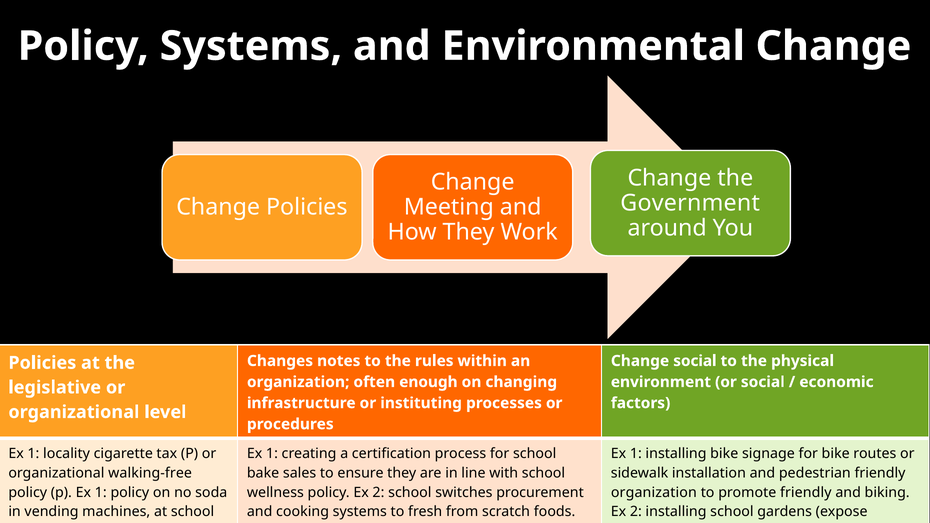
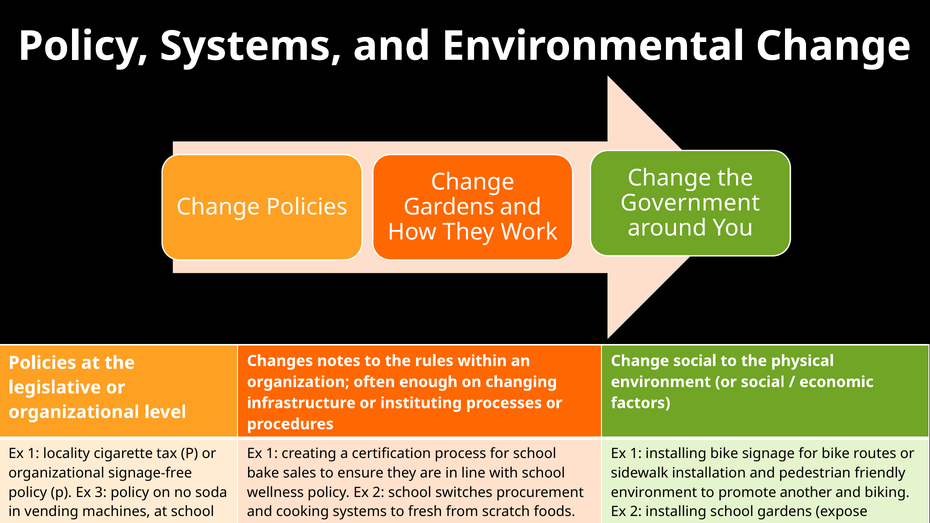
Meeting at (449, 207): Meeting -> Gardens
walking-free: walking-free -> signage-free
p Ex 1: 1 -> 3
organization at (654, 492): organization -> environment
promote friendly: friendly -> another
